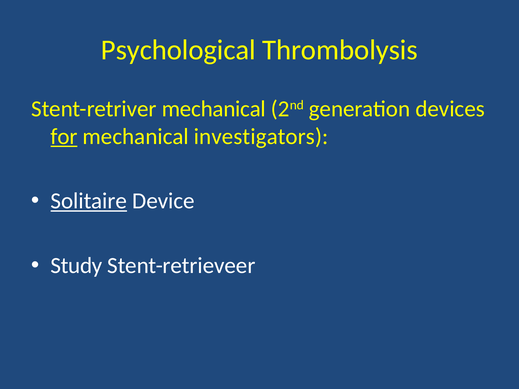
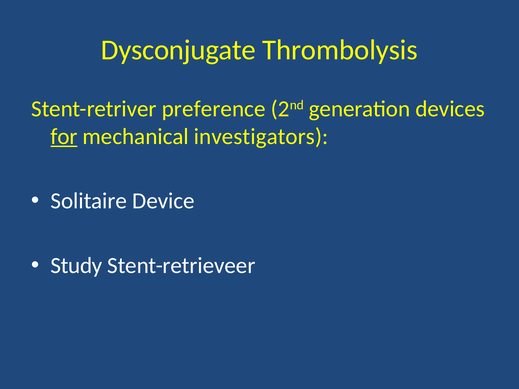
Psychological: Psychological -> Dysconjugate
Stent-retriver mechanical: mechanical -> preference
Solitaire underline: present -> none
